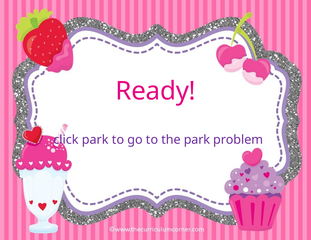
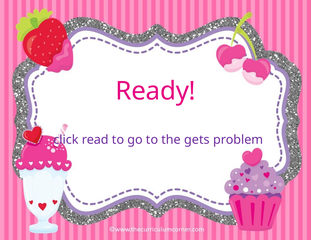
click park: park -> read
the park: park -> gets
